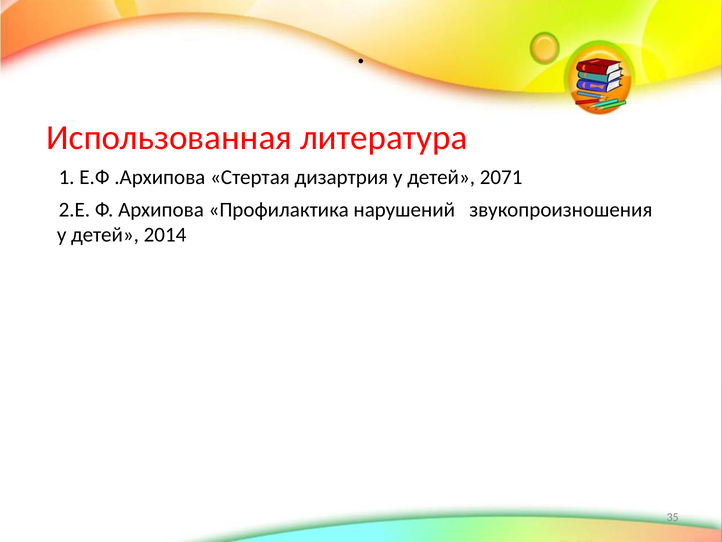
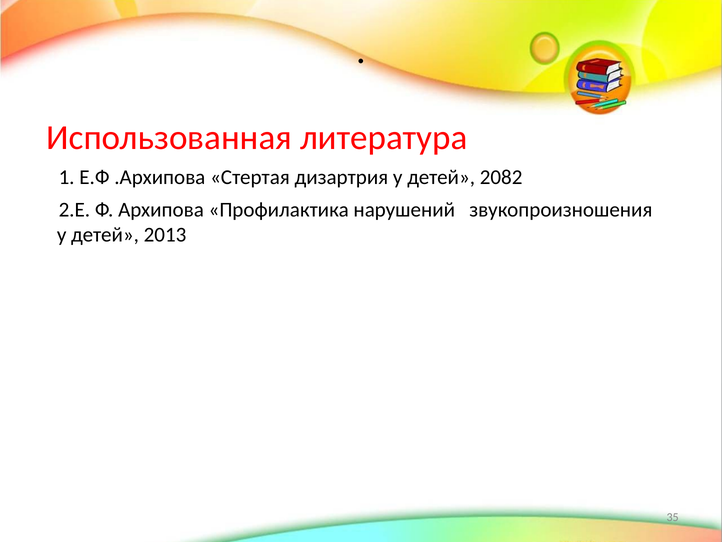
2071: 2071 -> 2082
2014: 2014 -> 2013
